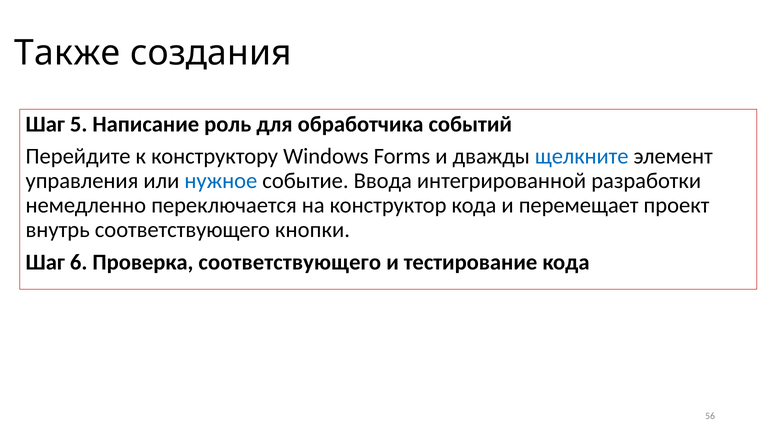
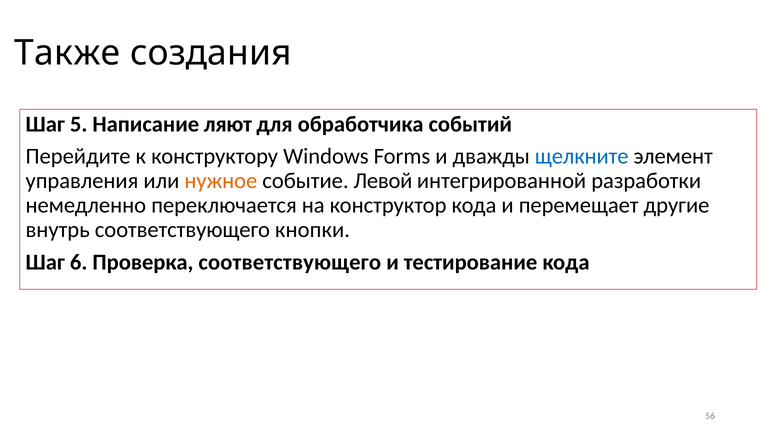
роль: роль -> ляют
нужное colour: blue -> orange
Ввода: Ввода -> Левой
проект: проект -> другие
